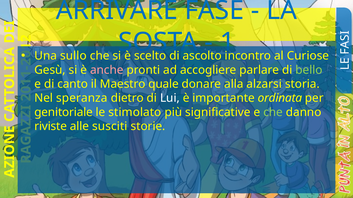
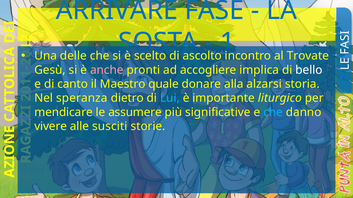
sullo: sullo -> delle
Curiose: Curiose -> Trovate
parlare: parlare -> implica
bello colour: light green -> white
Lui colour: white -> light blue
ordinata: ordinata -> liturgico
genitoriale: genitoriale -> mendicare
stimolato: stimolato -> assumere
che at (273, 112) colour: light green -> light blue
riviste: riviste -> vivere
